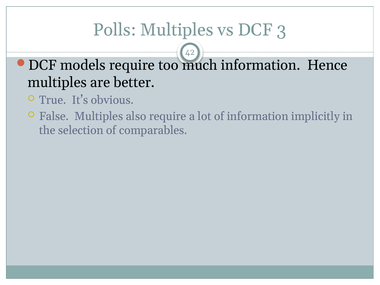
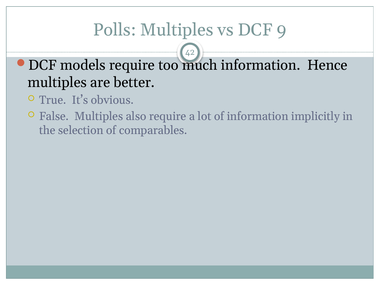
3: 3 -> 9
